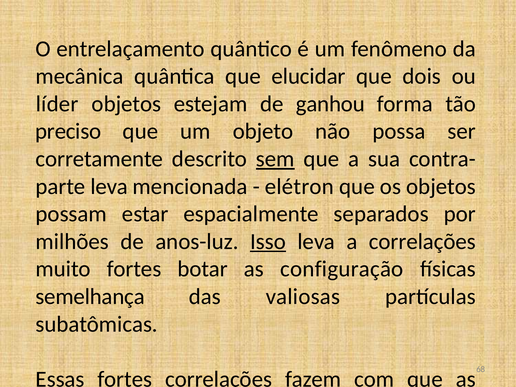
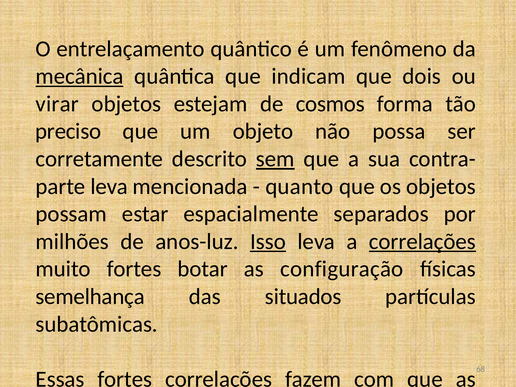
mecânica underline: none -> present
elucidar: elucidar -> indicam
líder: líder -> virar
ganhou: ganhou -> cosmos
elétron: elétron -> quanto
correlações at (422, 242) underline: none -> present
valiosas: valiosas -> situados
